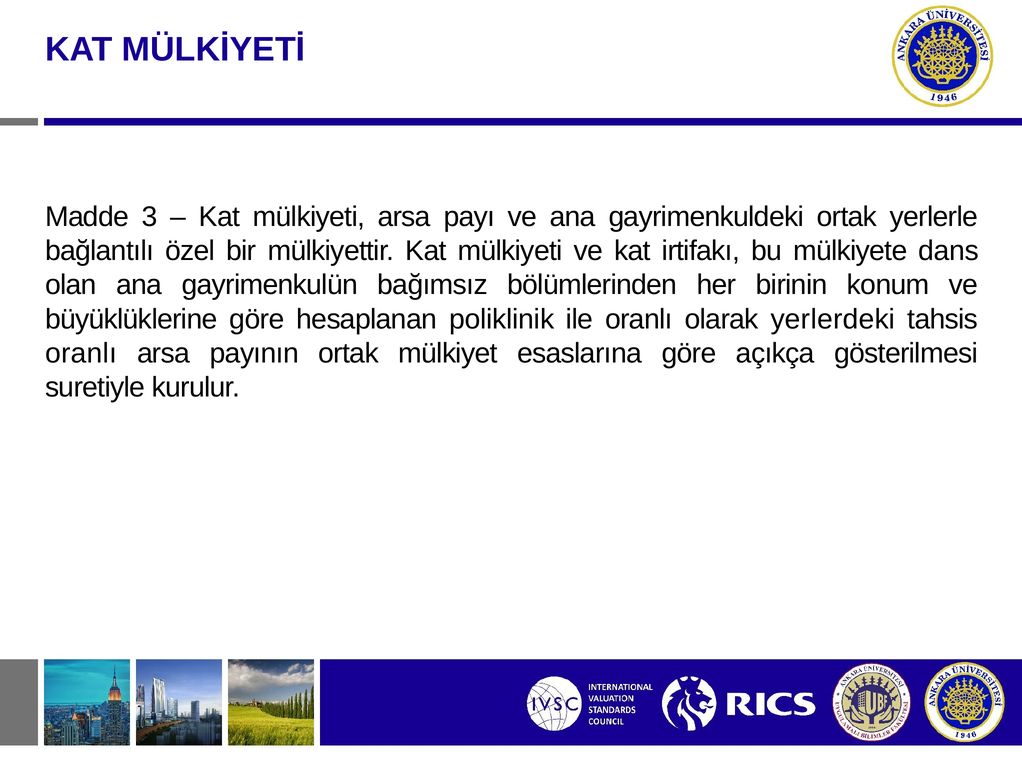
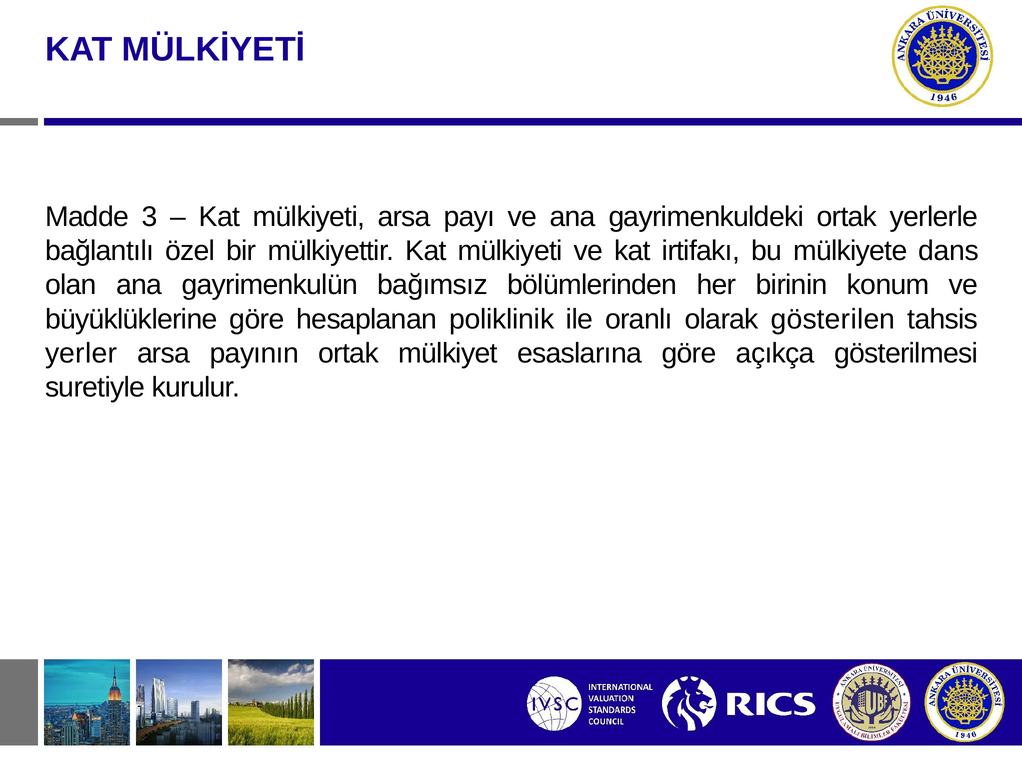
yerlerdeki: yerlerdeki -> gösterilen
oranlı at (81, 353): oranlı -> yerler
